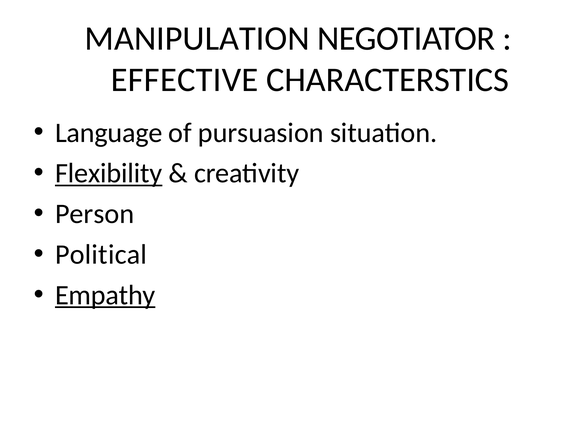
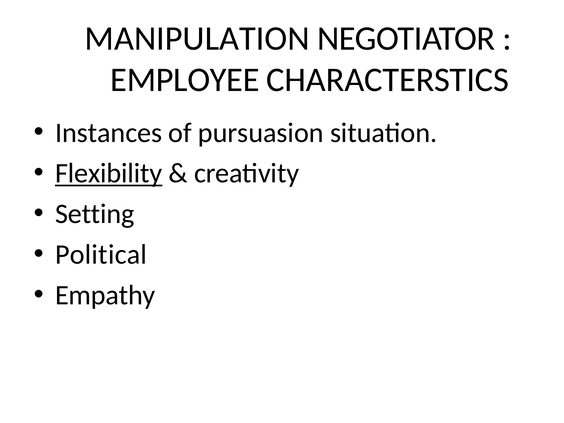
EFFECTIVE: EFFECTIVE -> EMPLOYEE
Language: Language -> Instances
Person: Person -> Setting
Empathy underline: present -> none
